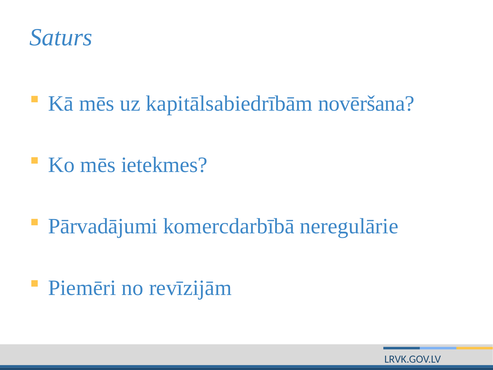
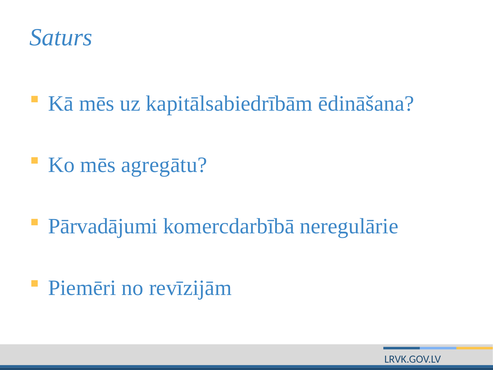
novēršana: novēršana -> ēdināšana
ietekmes: ietekmes -> agregātu
